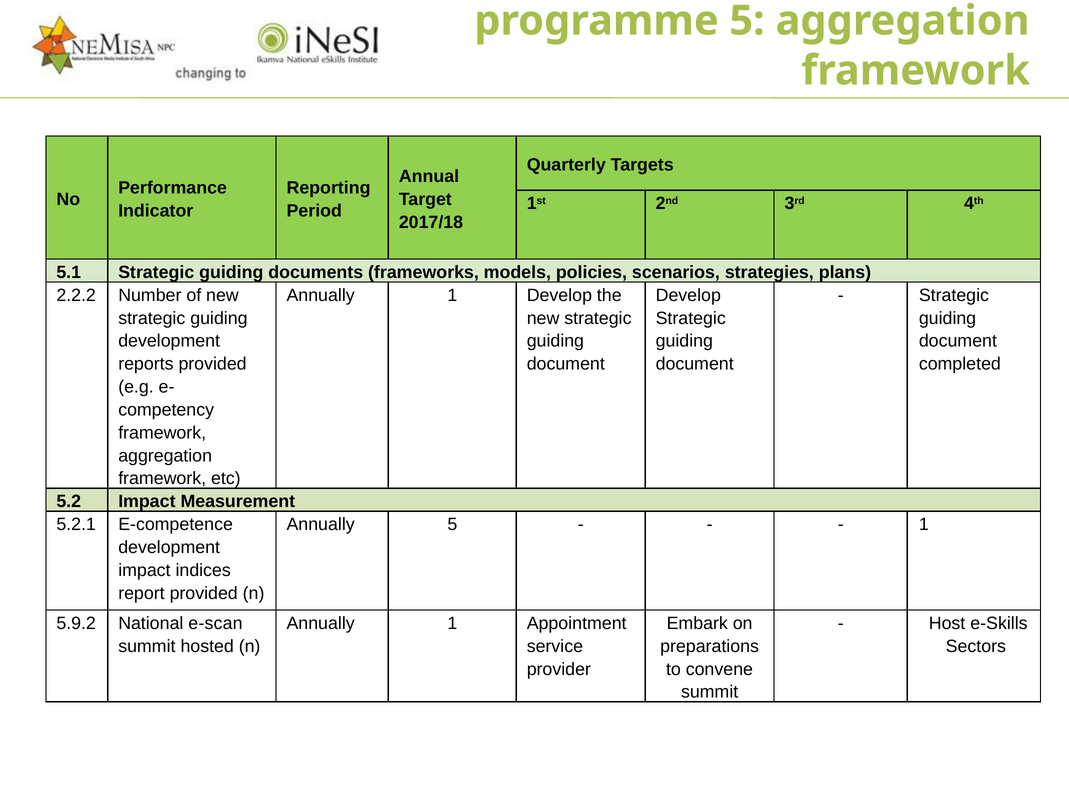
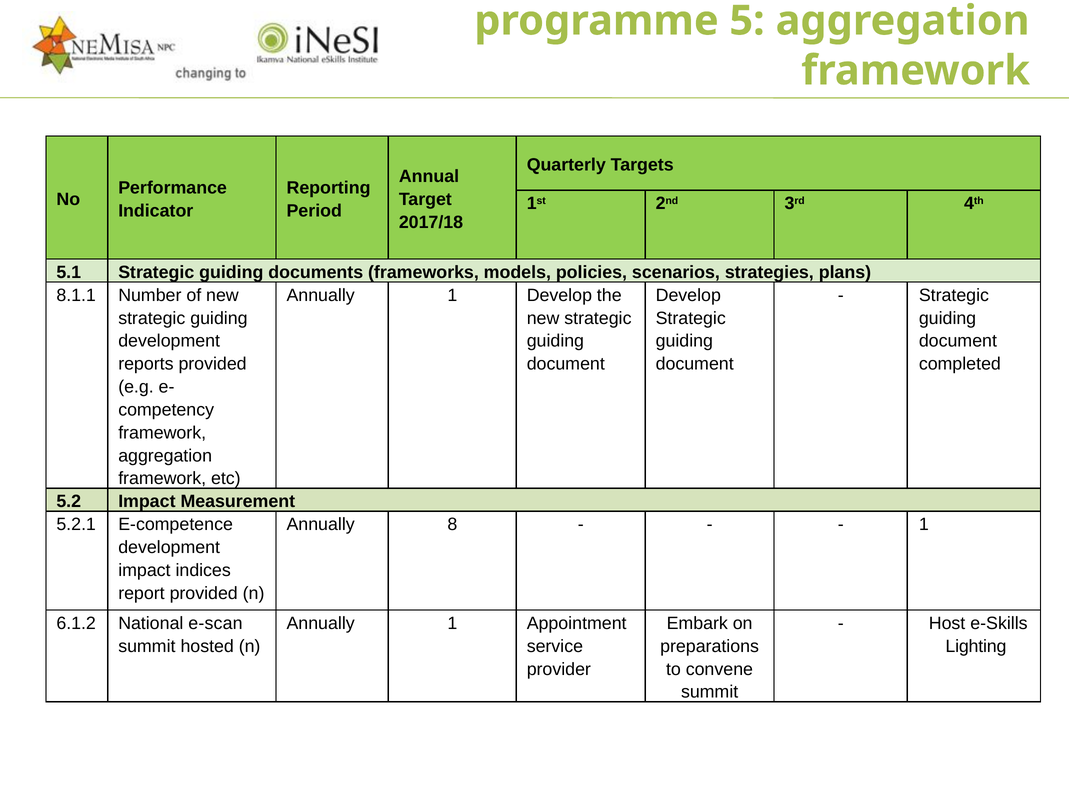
2.2.2: 2.2.2 -> 8.1.1
Annually 5: 5 -> 8
5.9.2: 5.9.2 -> 6.1.2
Sectors: Sectors -> Lighting
